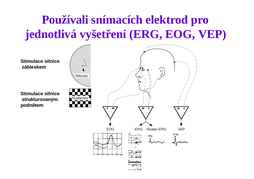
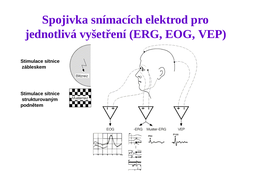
Používali: Používali -> Spojivka
